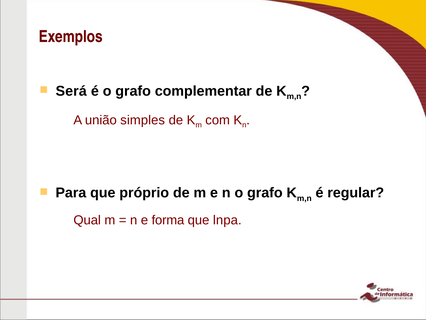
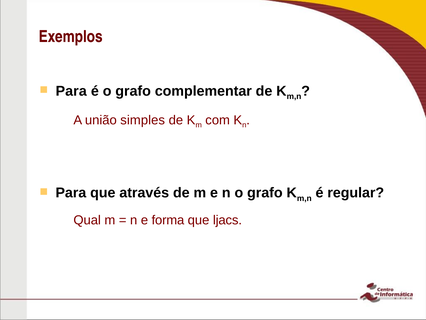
Será at (71, 91): Será -> Para
próprio: próprio -> através
lnpa: lnpa -> ljacs
